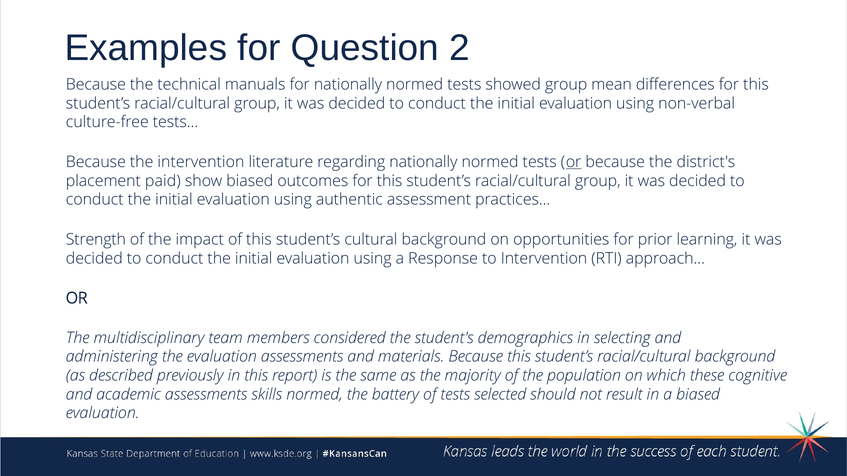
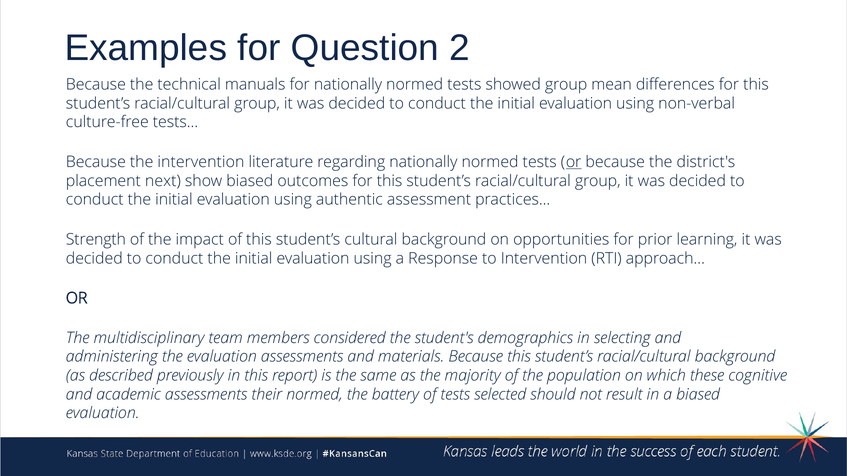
paid: paid -> next
skills: skills -> their
